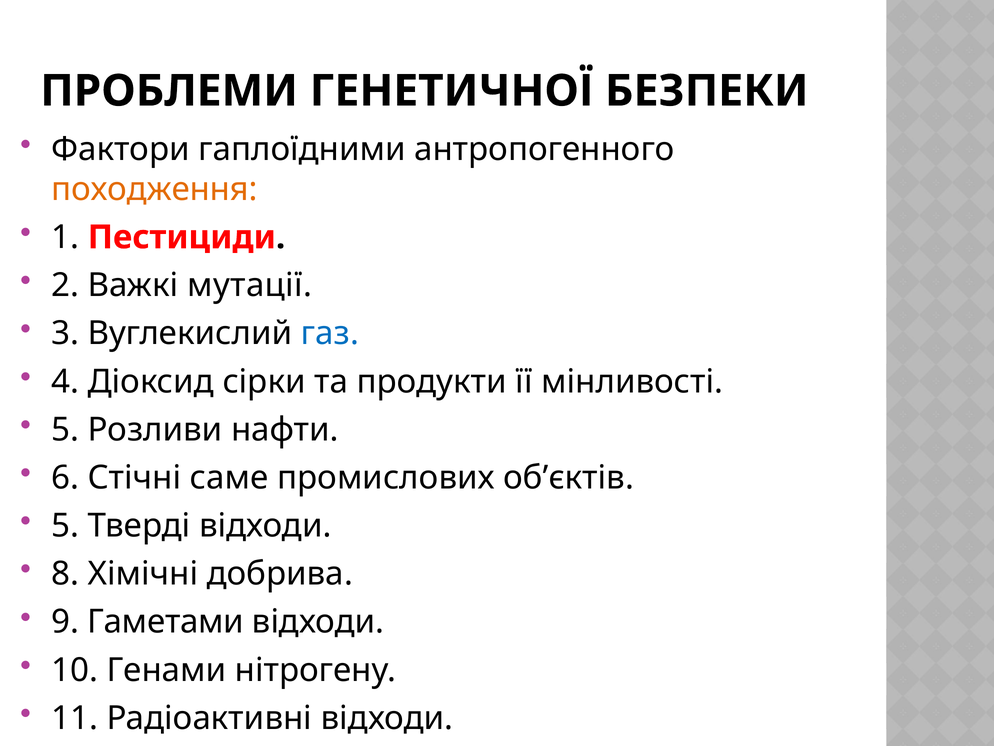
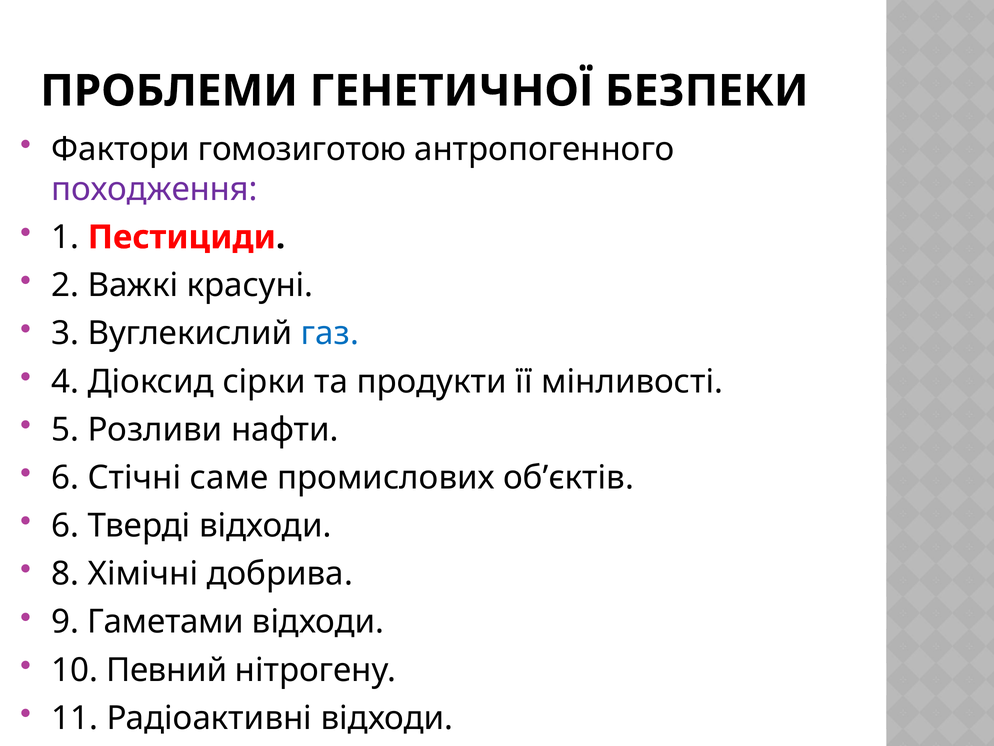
гаплоїдними: гаплоїдними -> гомозиготою
походження colour: orange -> purple
мутації: мутації -> красуні
5 at (65, 526): 5 -> 6
Генами: Генами -> Певний
